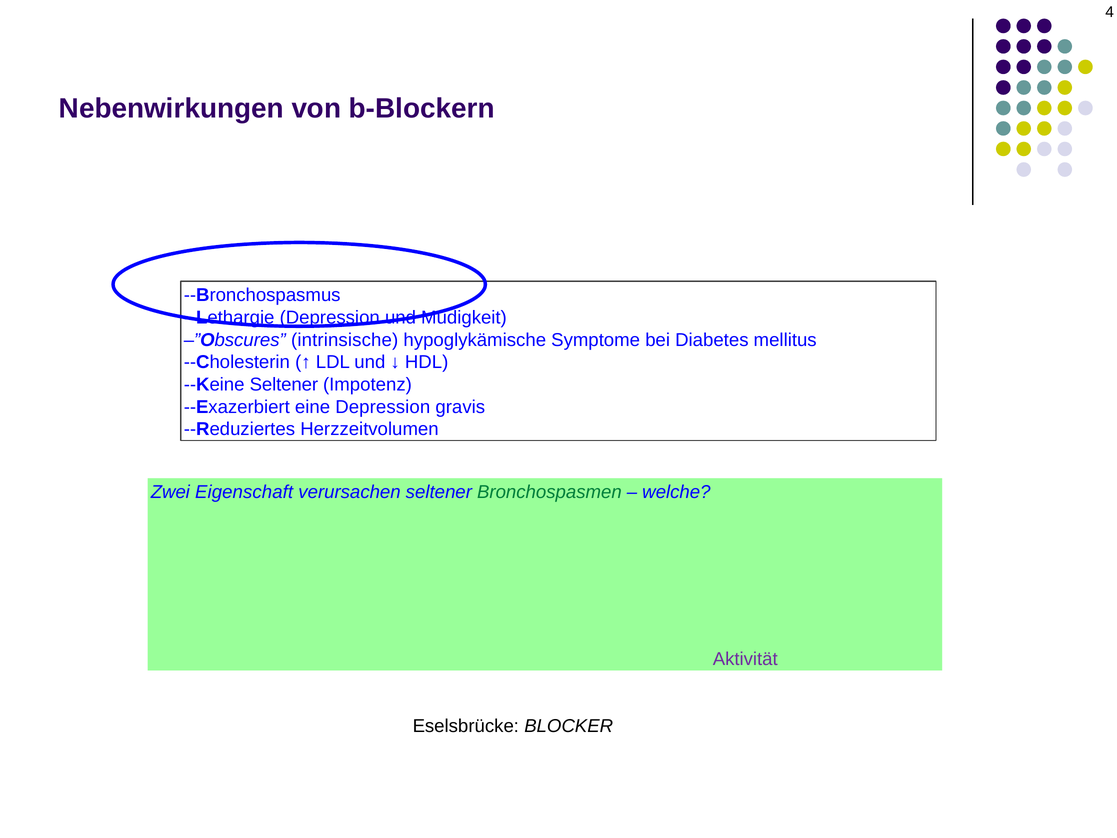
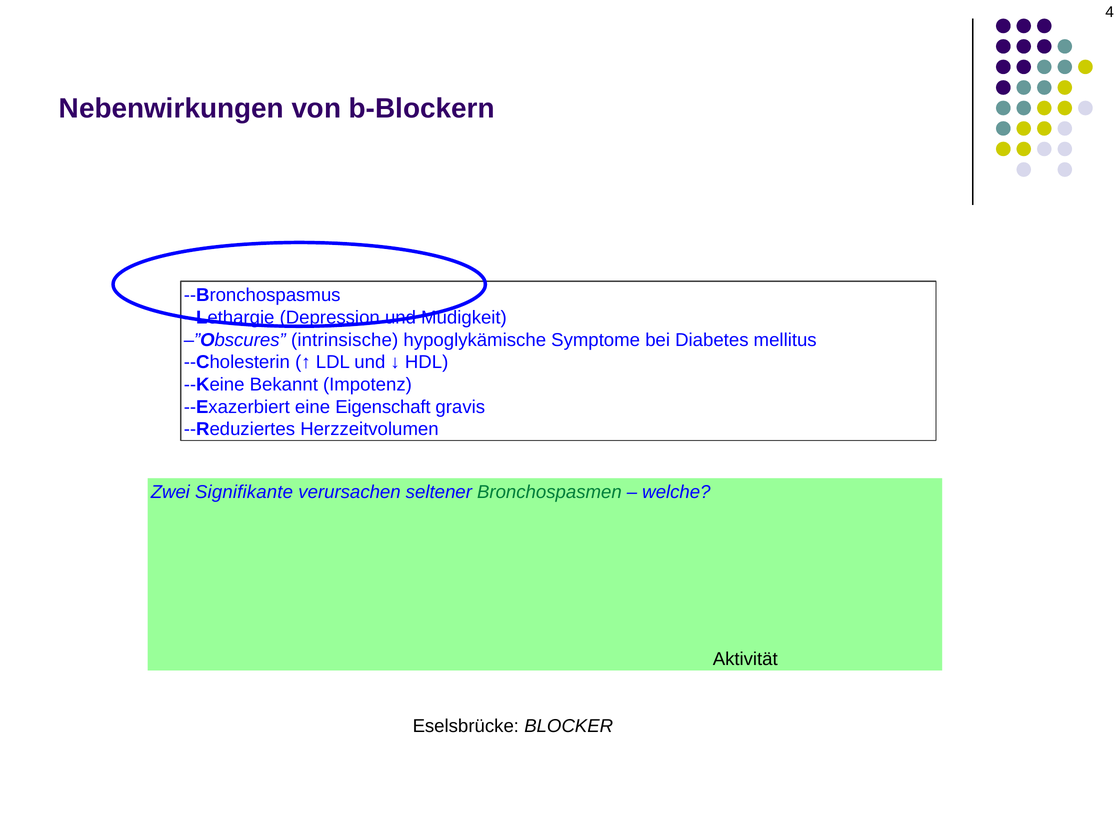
--Keine Seltener: Seltener -> Bekannt
eine Depression: Depression -> Eigenschaft
Zwei Eigenschaft: Eigenschaft -> Signifikante
Aktivität colour: purple -> black
